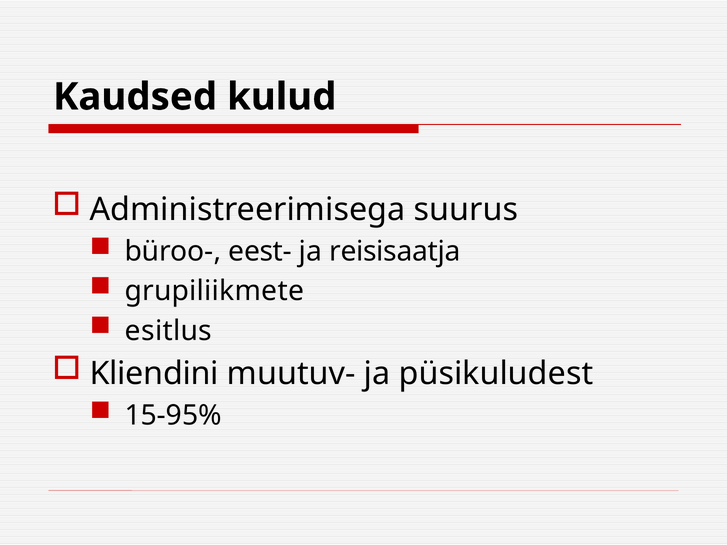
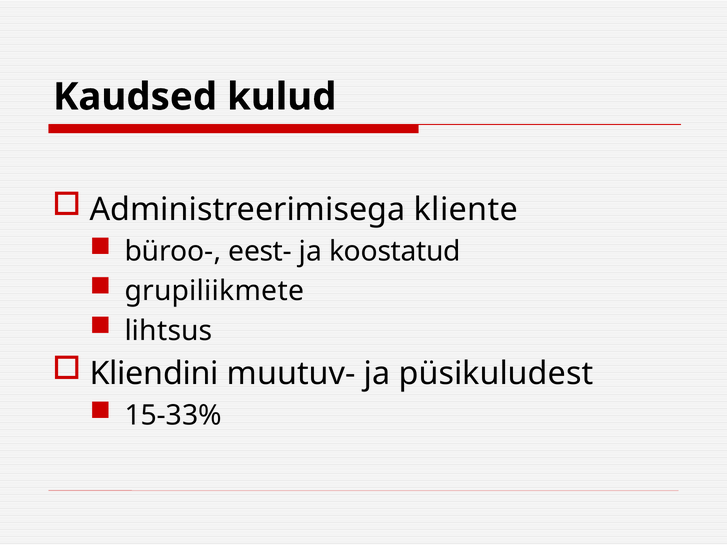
suurus: suurus -> kliente
reisisaatja: reisisaatja -> koostatud
esitlus: esitlus -> lihtsus
15-95%: 15-95% -> 15-33%
